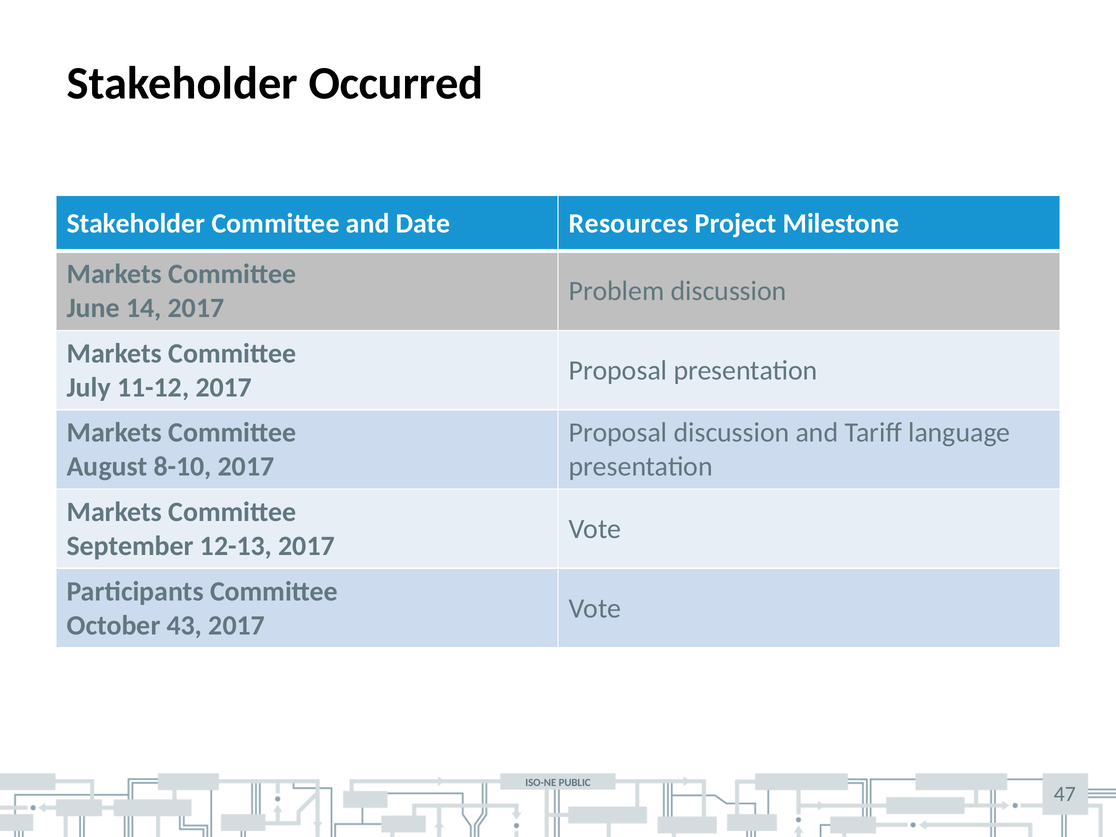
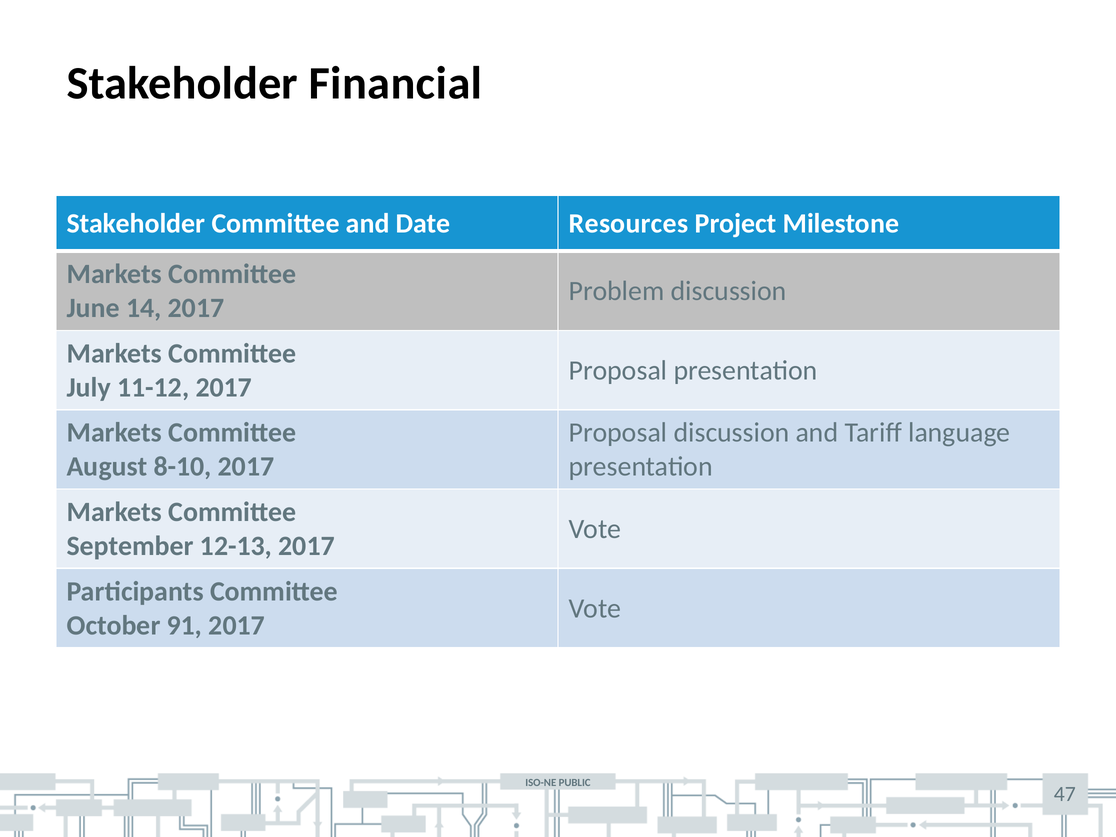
Occurred: Occurred -> Financial
43: 43 -> 91
